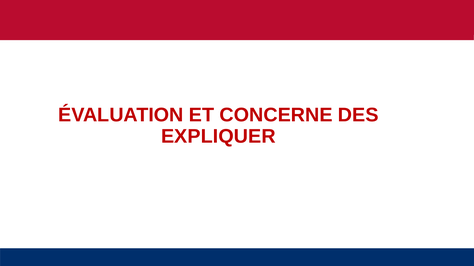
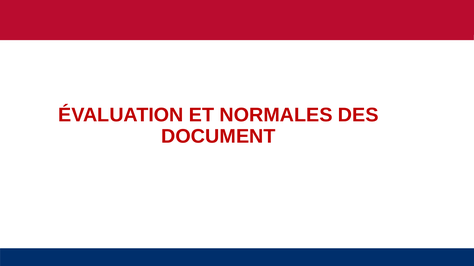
CONCERNE: CONCERNE -> NORMALES
EXPLIQUER: EXPLIQUER -> DOCUMENT
